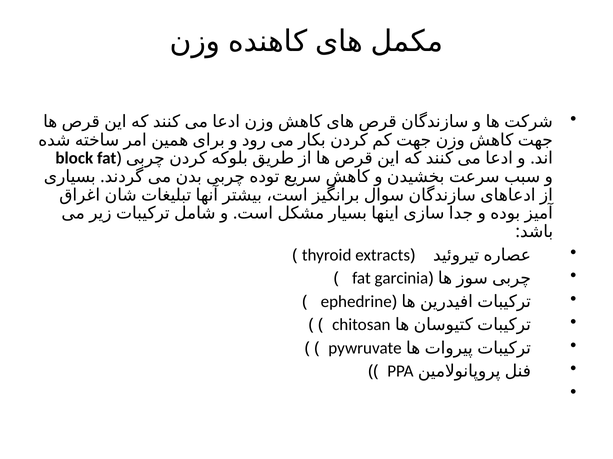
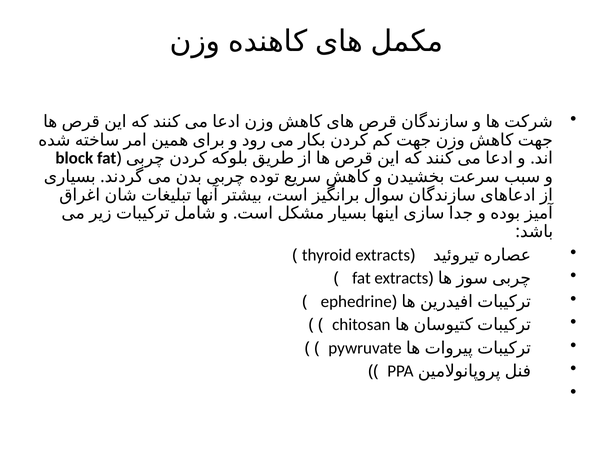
fat garcinia: garcinia -> extracts
